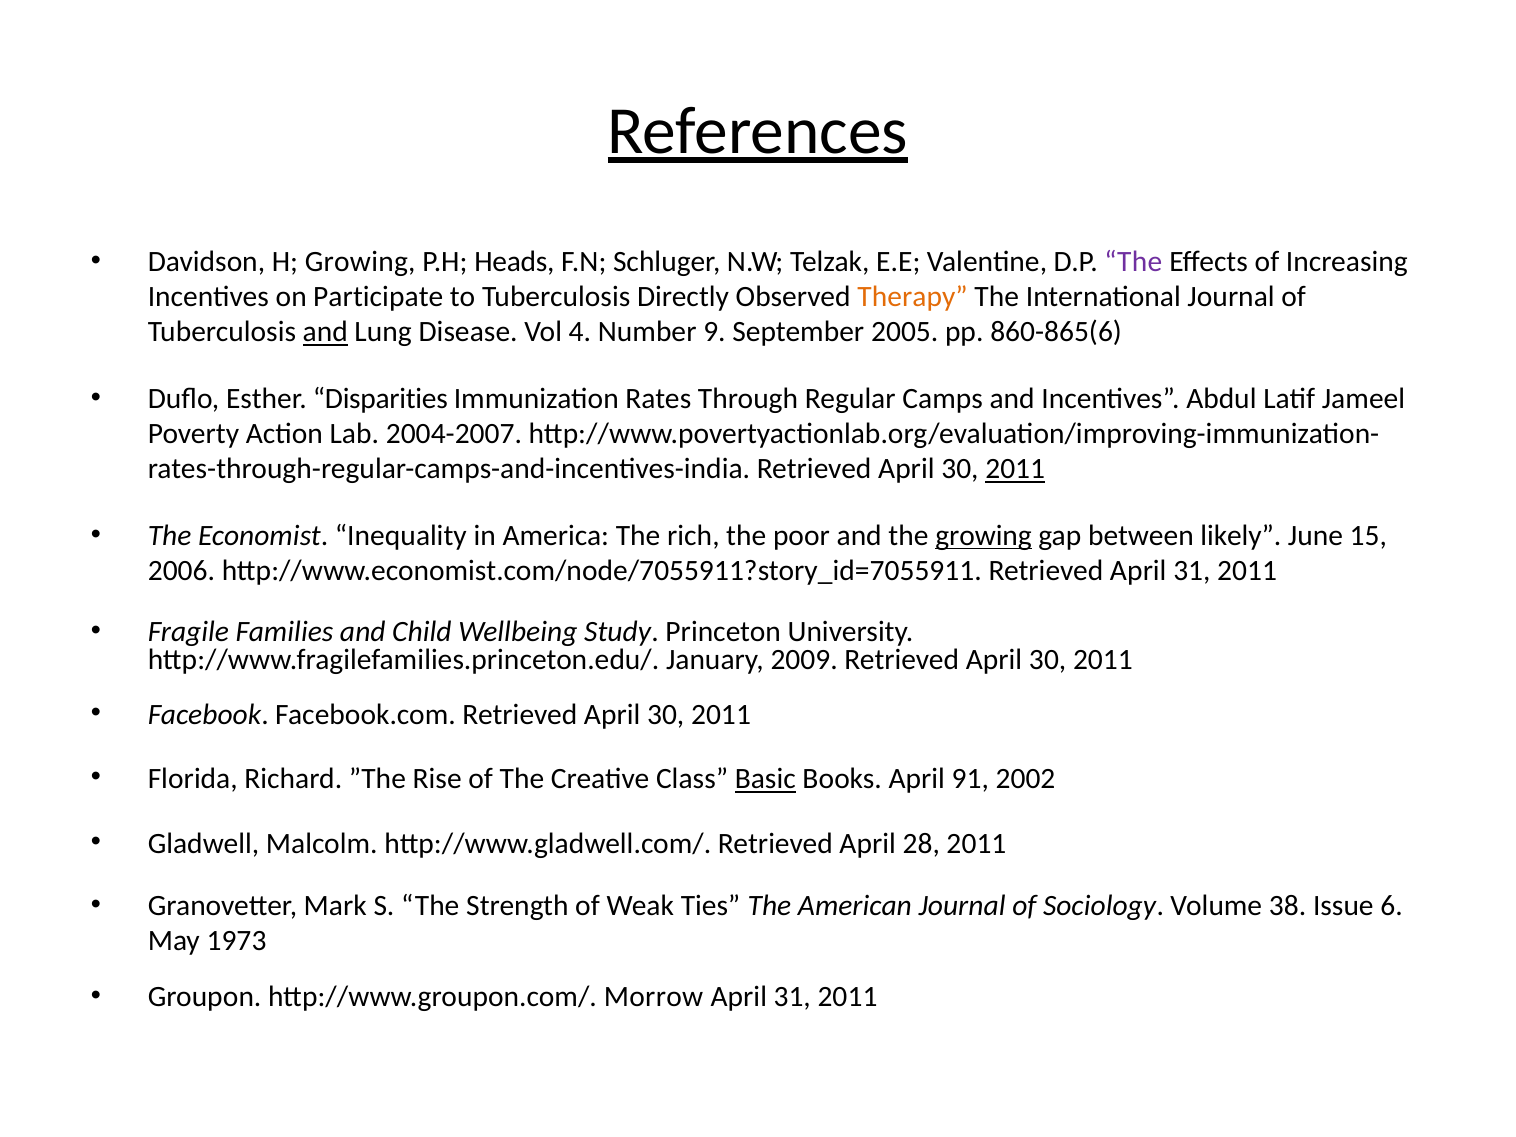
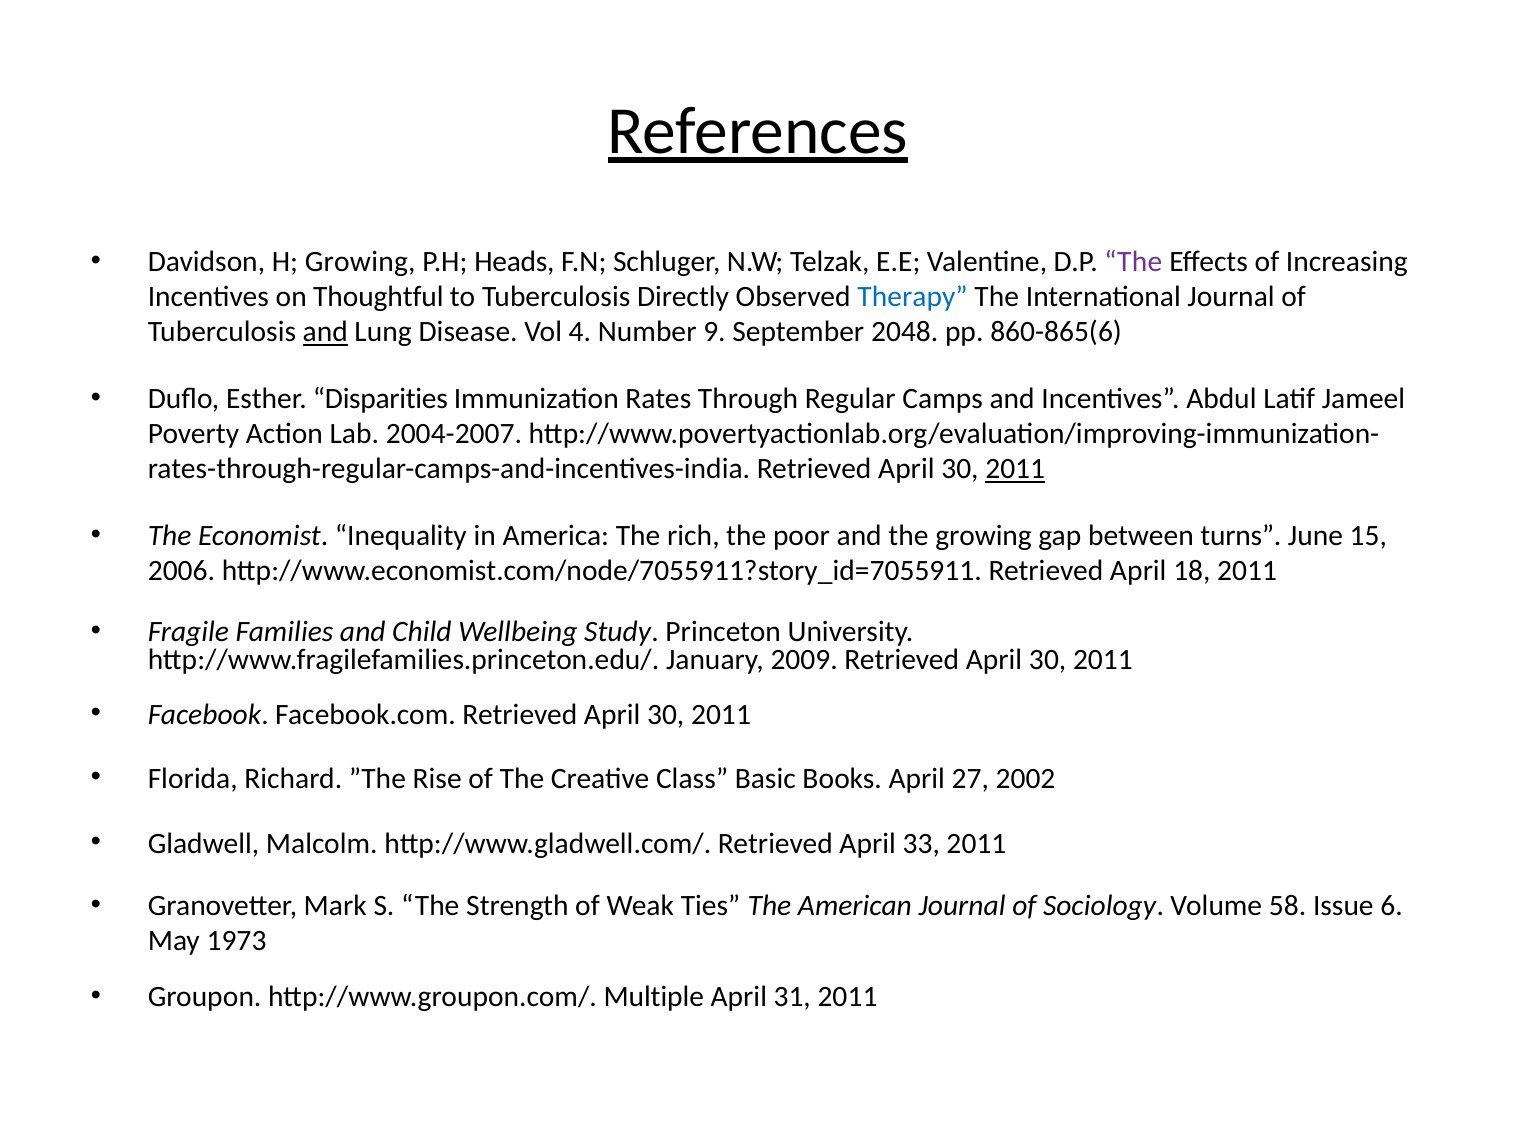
Participate: Participate -> Thoughtful
Therapy colour: orange -> blue
2005: 2005 -> 2048
growing at (984, 536) underline: present -> none
likely: likely -> turns
Retrieved April 31: 31 -> 18
Basic underline: present -> none
91: 91 -> 27
28: 28 -> 33
38: 38 -> 58
Morrow: Morrow -> Multiple
